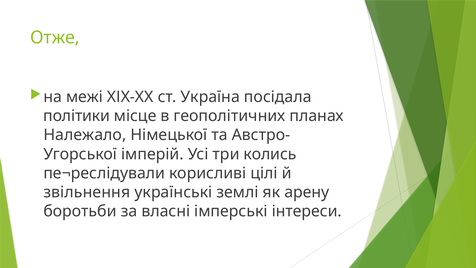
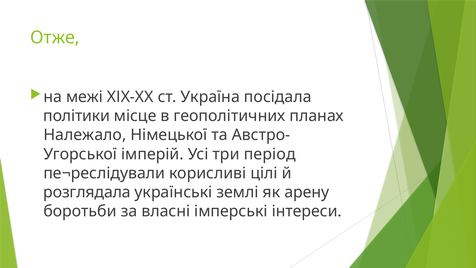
колись: колись -> період
звільнення: звільнення -> розглядала
